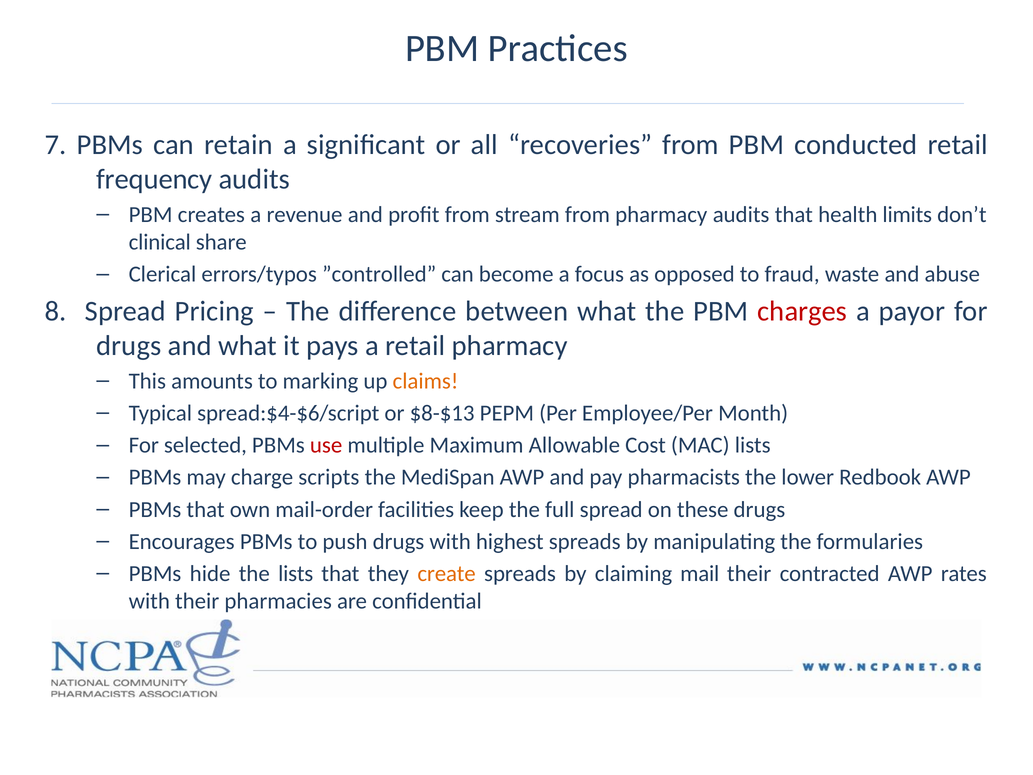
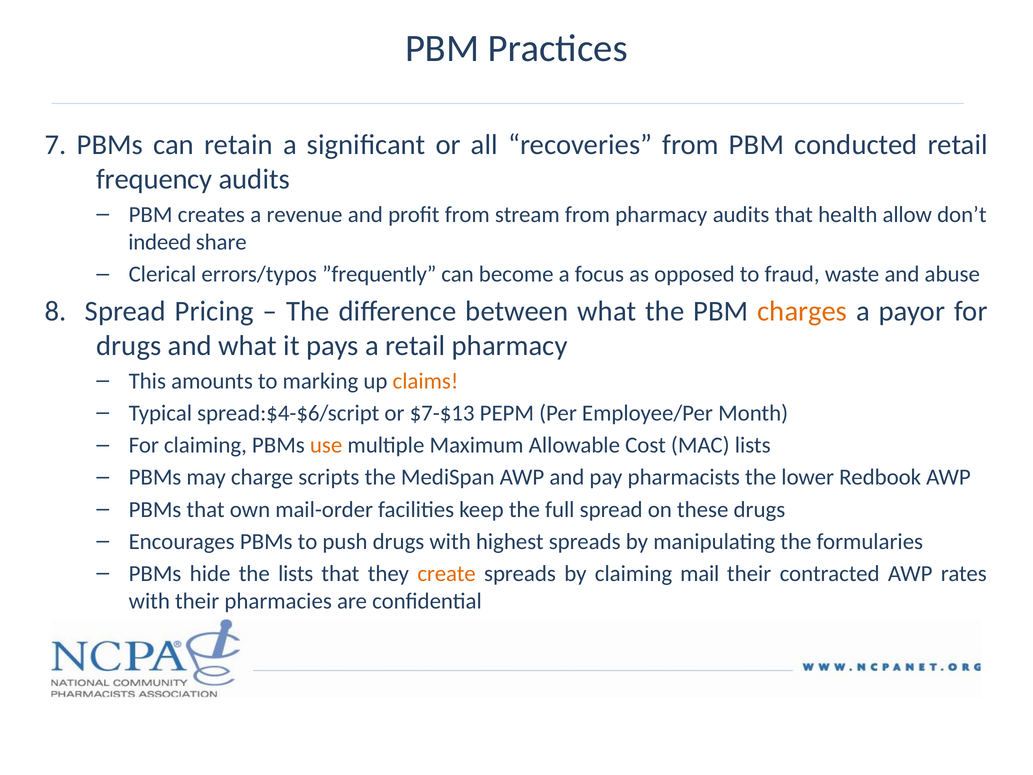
limits: limits -> allow
clinical: clinical -> indeed
”controlled: ”controlled -> ”frequently
charges colour: red -> orange
$8-$13: $8-$13 -> $7-$13
For selected: selected -> claiming
use colour: red -> orange
